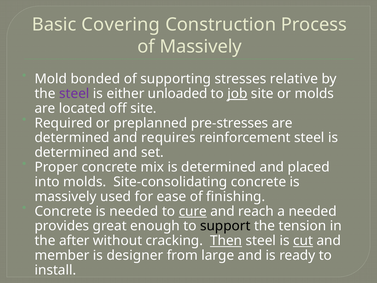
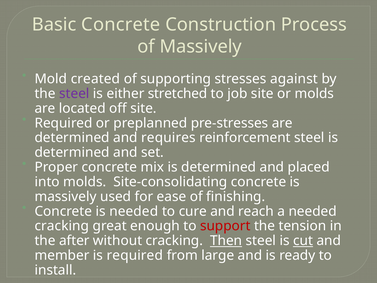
Basic Covering: Covering -> Concrete
bonded: bonded -> created
relative: relative -> against
unloaded: unloaded -> stretched
job underline: present -> none
cure underline: present -> none
provides at (62, 226): provides -> cracking
support colour: black -> red
is designer: designer -> required
